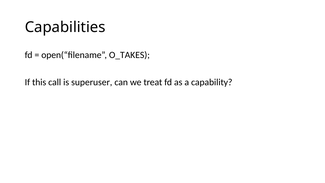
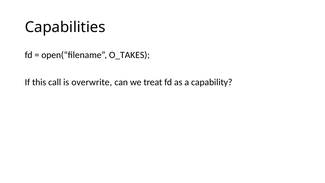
superuser: superuser -> overwrite
